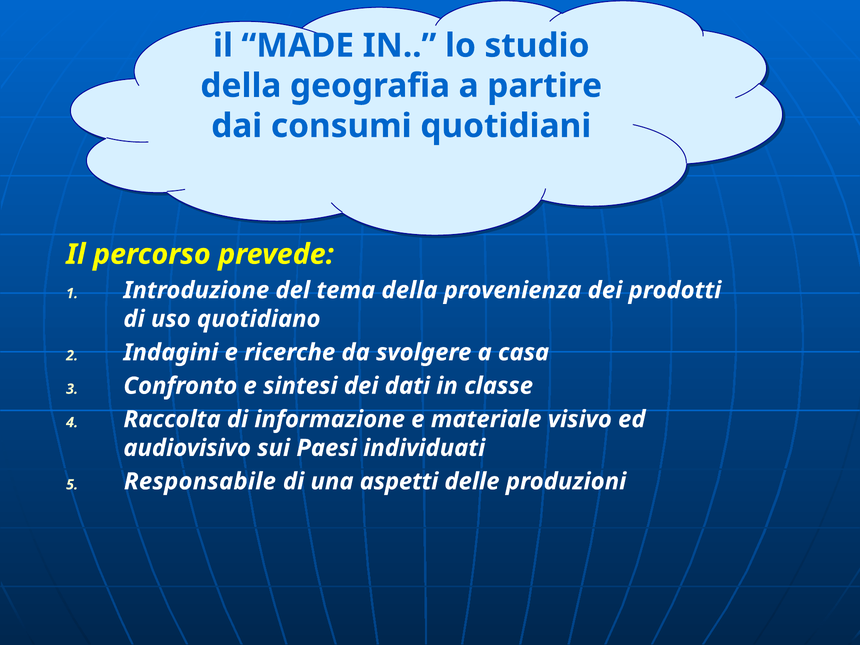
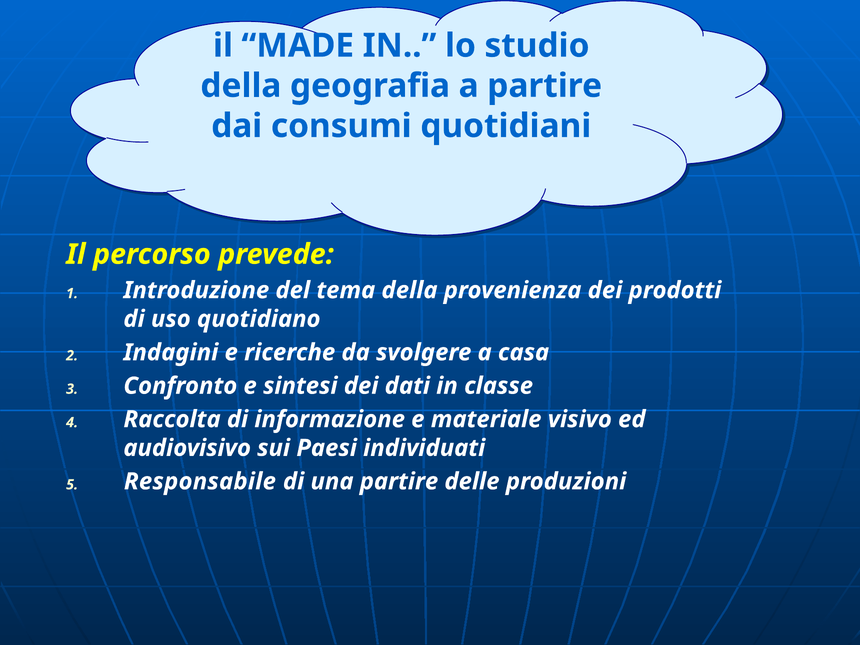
una aspetti: aspetti -> partire
